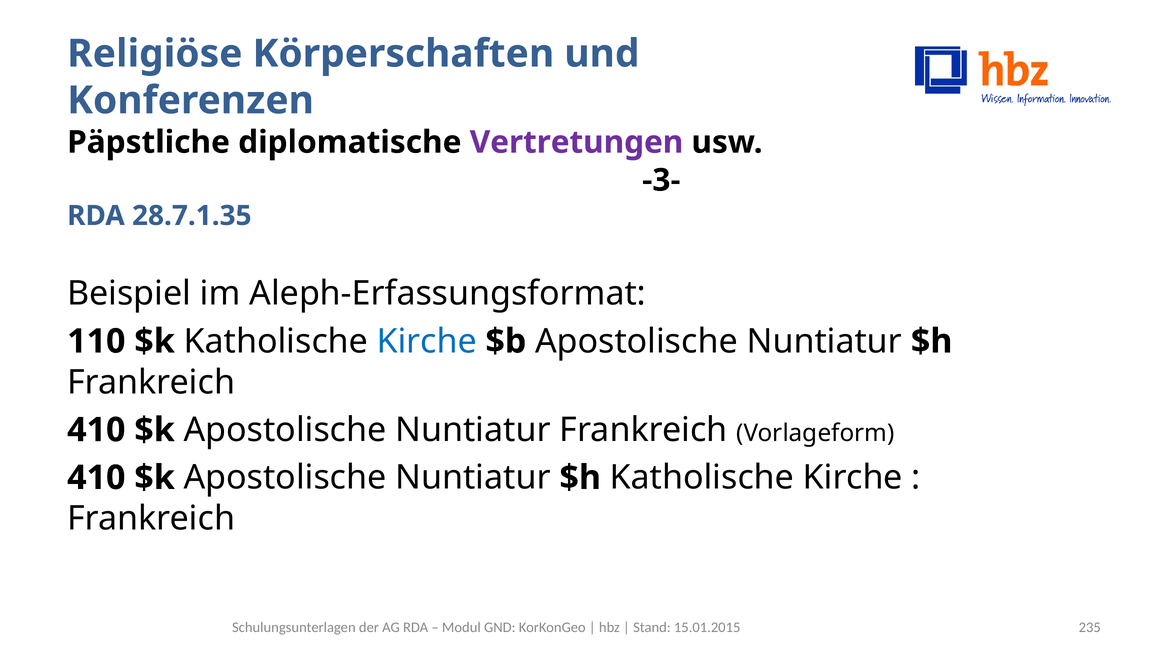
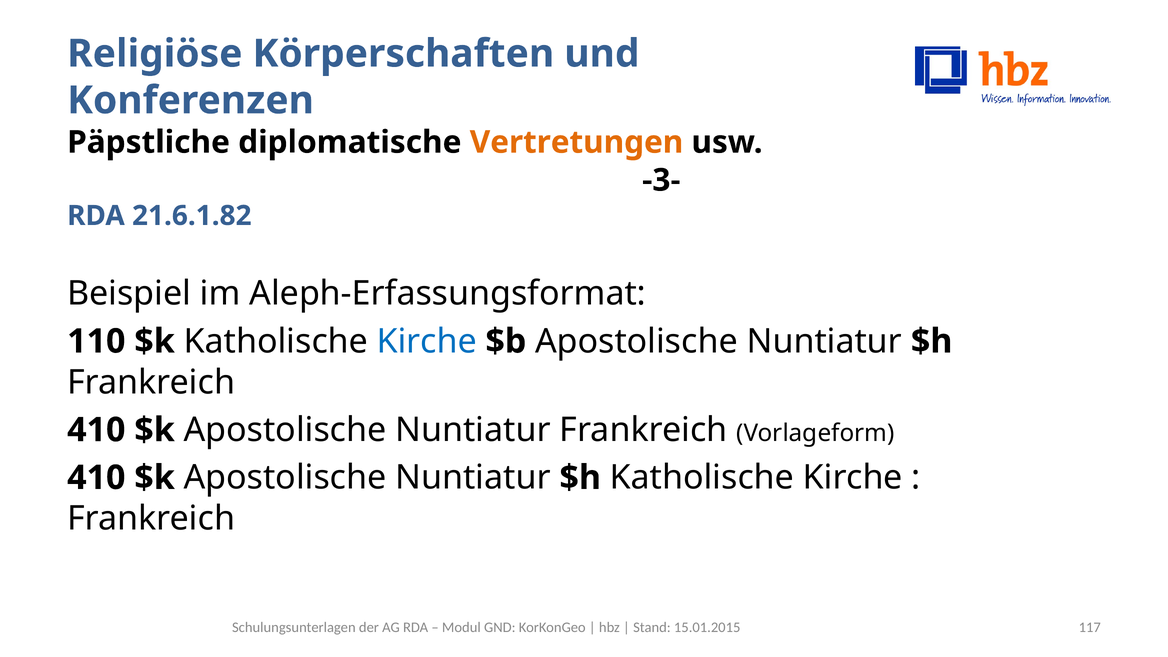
Vertretungen colour: purple -> orange
28.7.1.35: 28.7.1.35 -> 21.6.1.82
235: 235 -> 117
